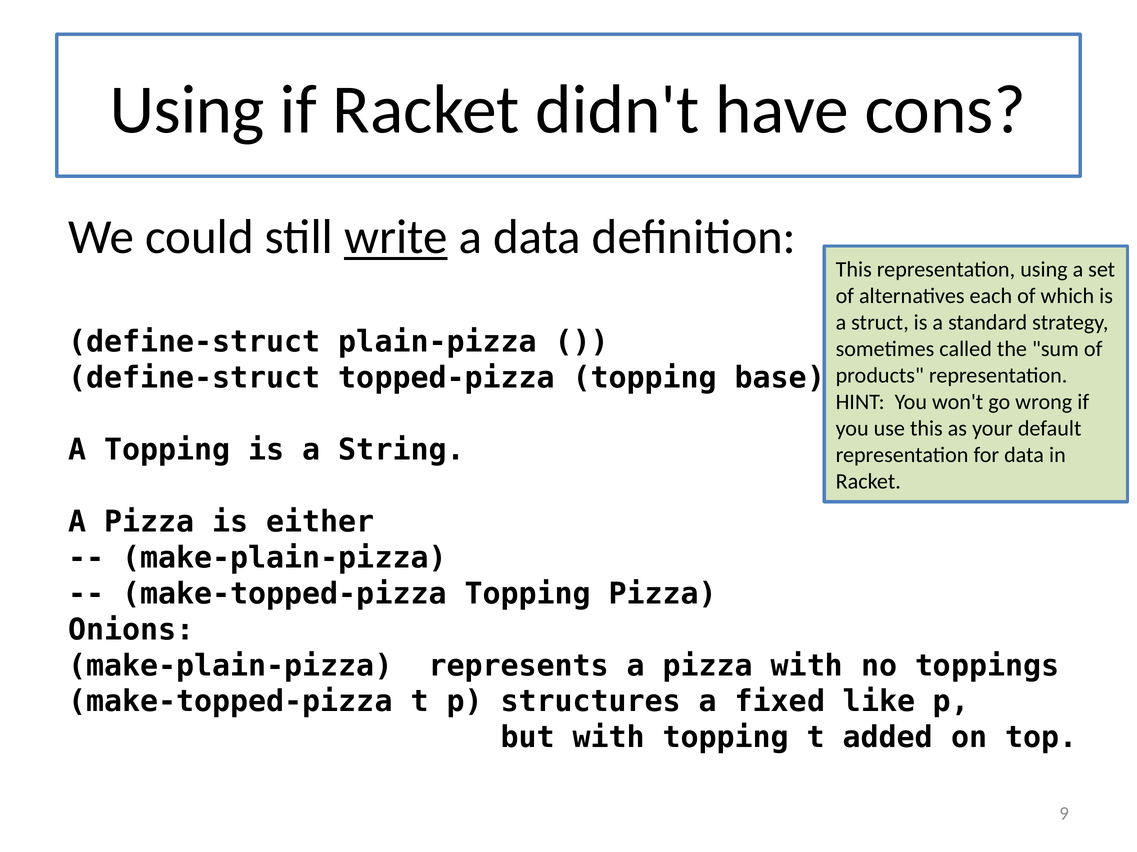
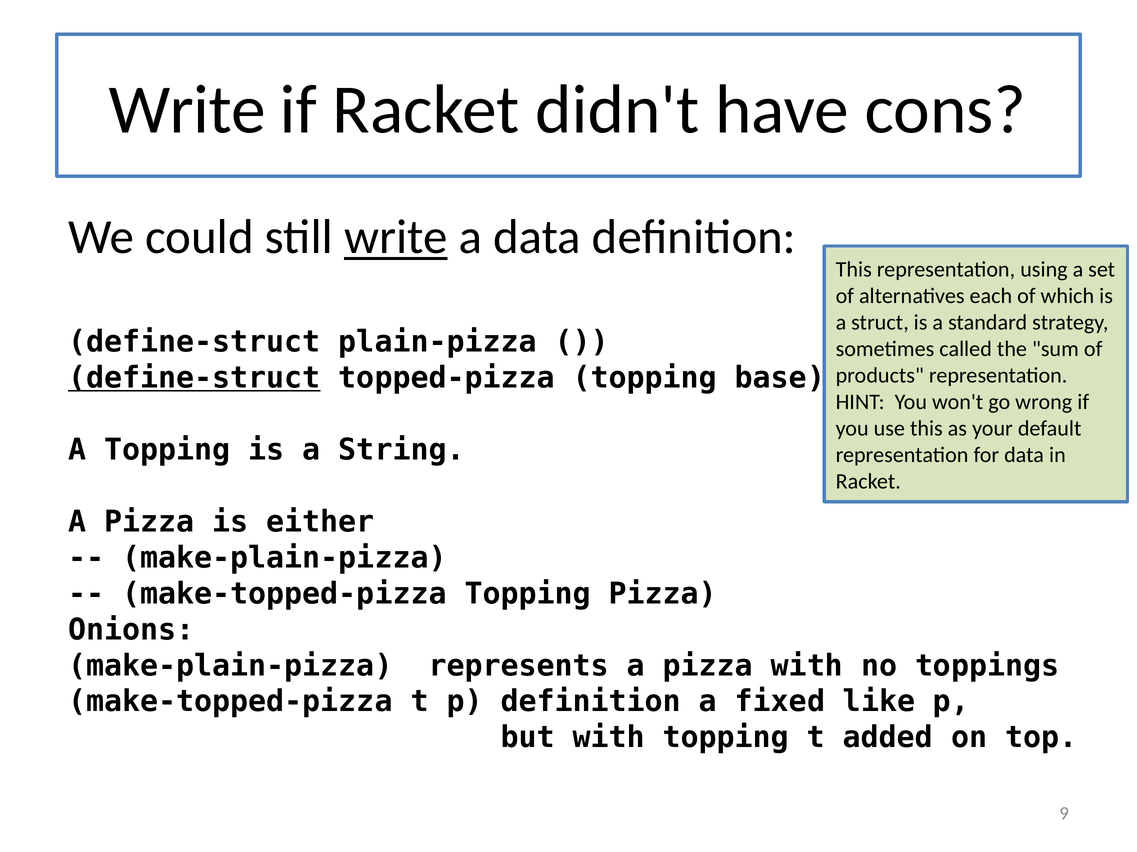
Using at (187, 110): Using -> Write
define-struct at (194, 378) underline: none -> present
p structures: structures -> definition
